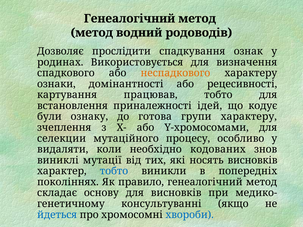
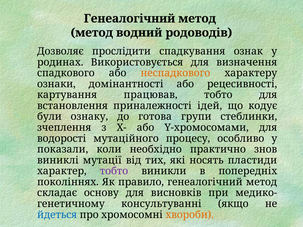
групи характеру: характеру -> стеблинки
селекции: селекции -> водорості
видаляти: видаляти -> показали
кодованих: кодованих -> практично
носять висновків: висновків -> пластиди
тобто at (114, 171) colour: blue -> purple
хвороби colour: blue -> orange
